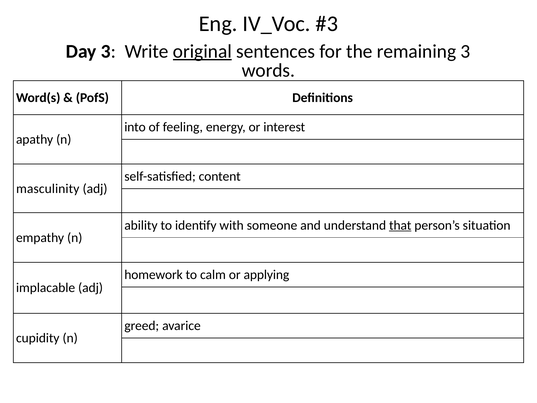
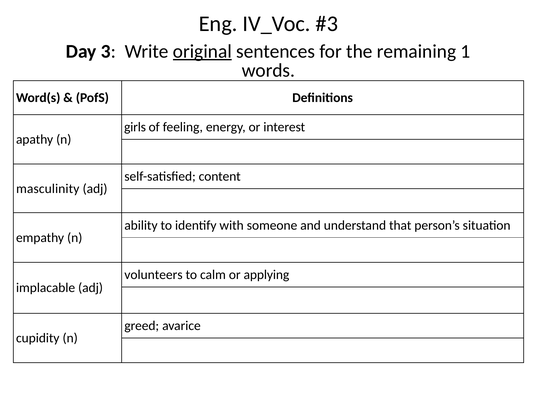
remaining 3: 3 -> 1
into: into -> girls
that underline: present -> none
homework: homework -> volunteers
